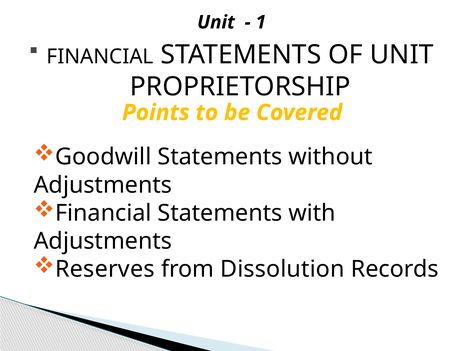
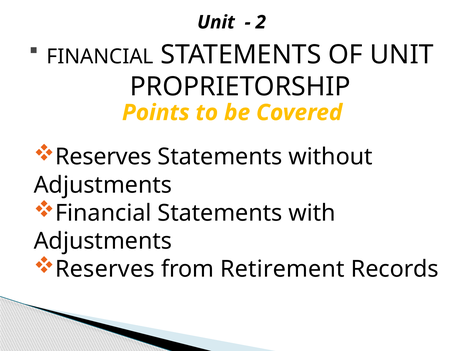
1: 1 -> 2
Goodwill at (103, 157): Goodwill -> Reserves
Dissolution: Dissolution -> Retirement
